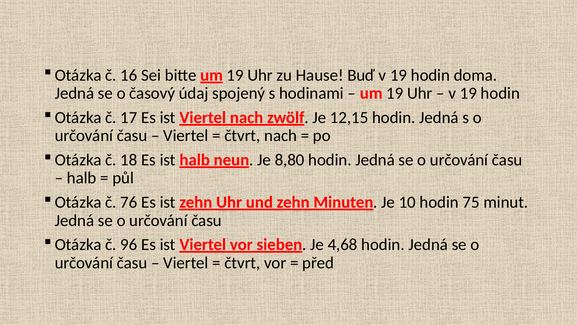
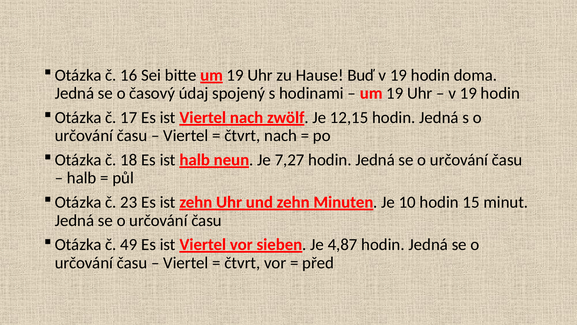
8,80: 8,80 -> 7,27
76: 76 -> 23
75: 75 -> 15
96: 96 -> 49
4,68: 4,68 -> 4,87
